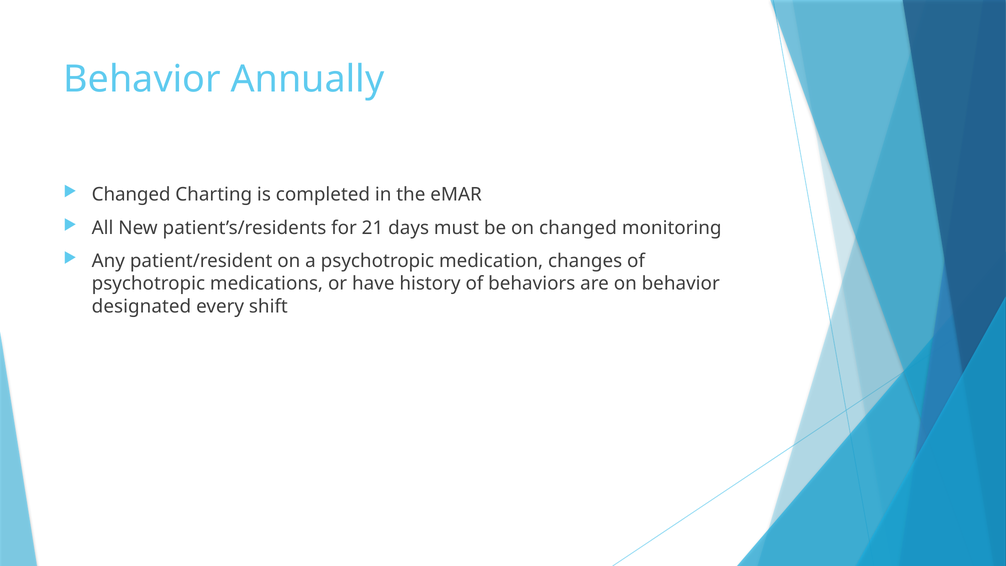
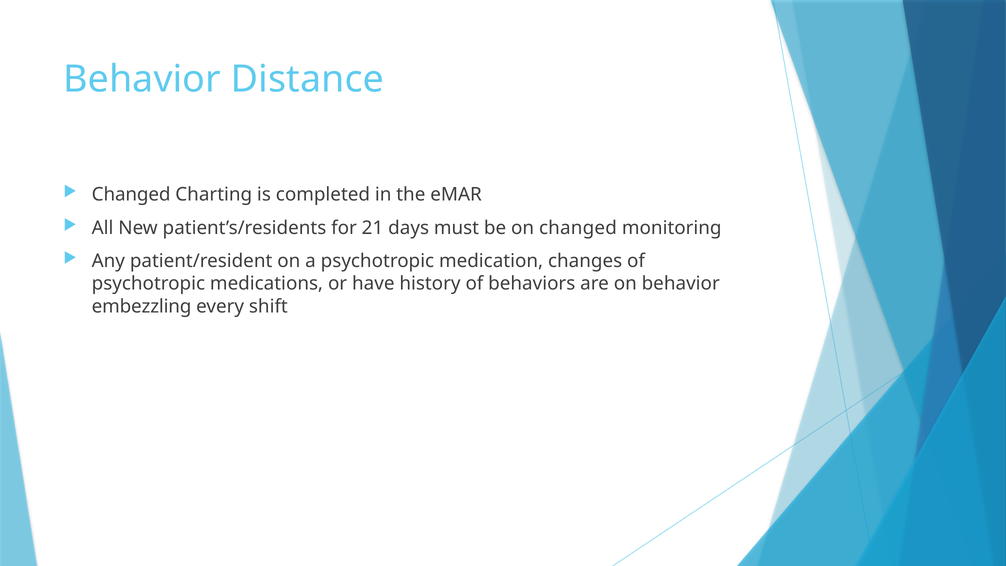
Annually: Annually -> Distance
designated: designated -> embezzling
